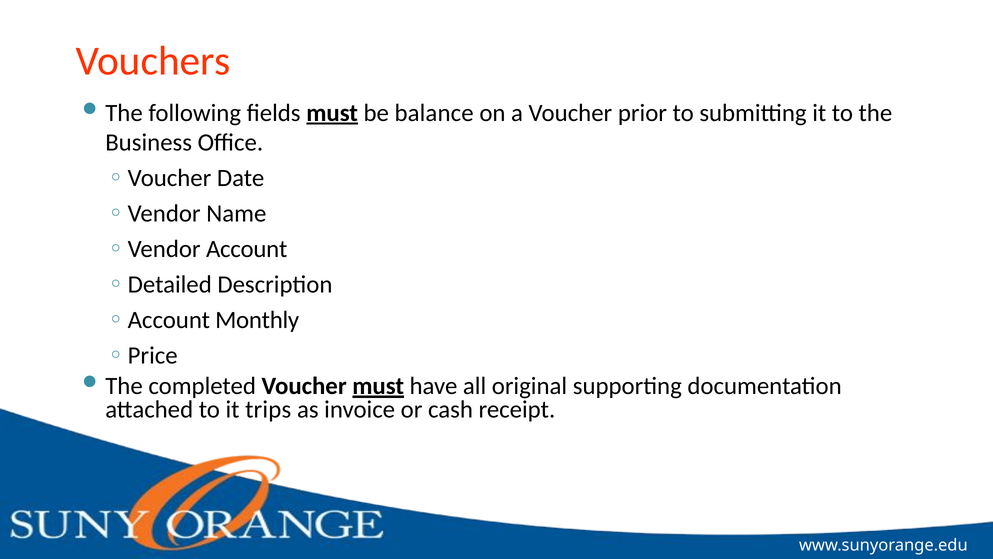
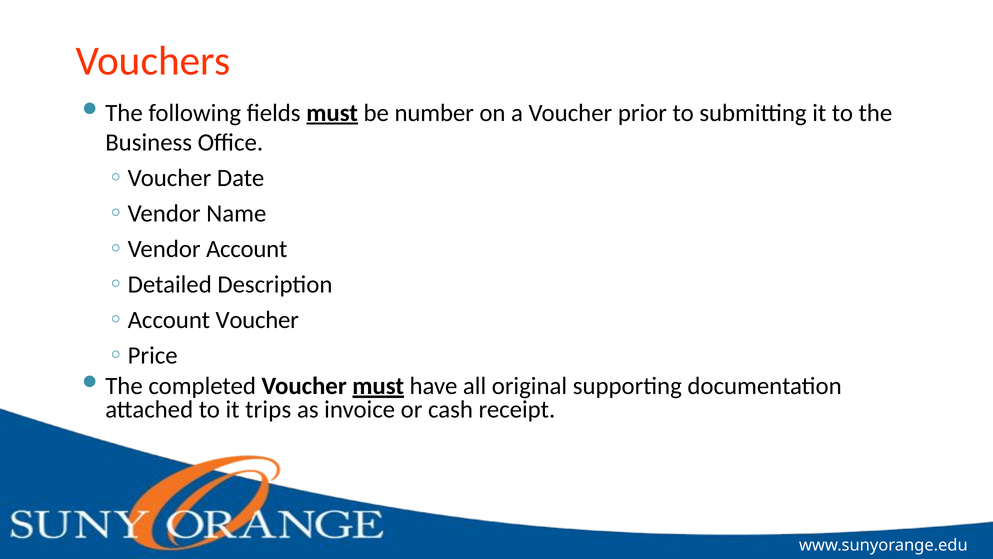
balance: balance -> number
Monthly at (257, 320): Monthly -> Voucher
